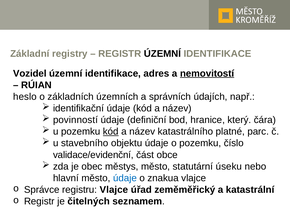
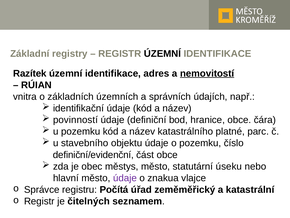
Vozidel: Vozidel -> Razítek
heslo: heslo -> vnitra
hranice který: který -> obce
kód at (111, 131) underline: present -> none
validace/evidenční: validace/evidenční -> definiční/evidenční
údaje at (125, 178) colour: blue -> purple
registru Vlajce: Vlajce -> Počítá
